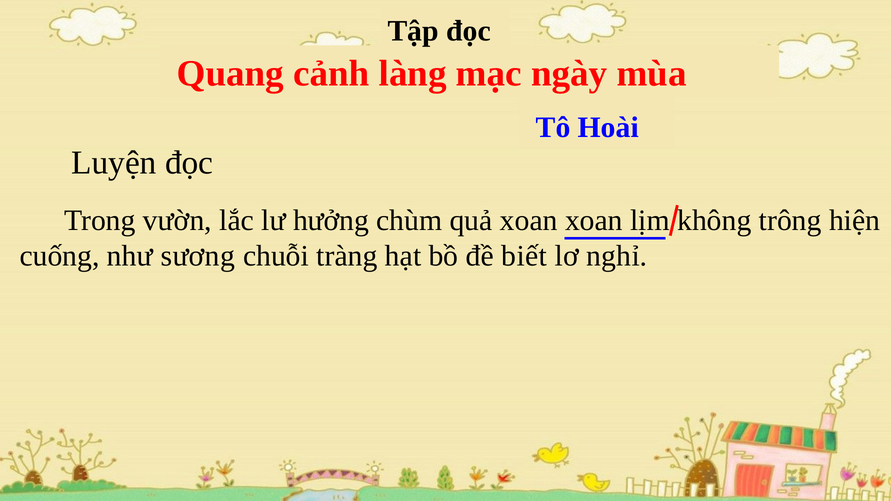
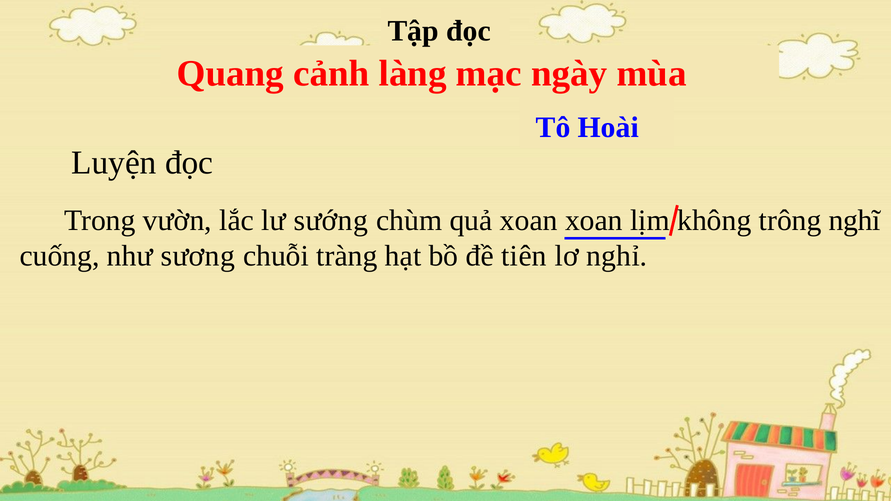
hưởng: hưởng -> sướng
hiện: hiện -> nghĩ
biết: biết -> tiên
